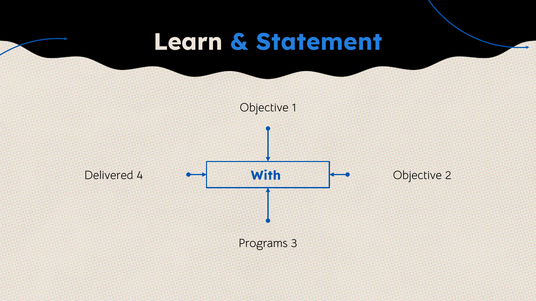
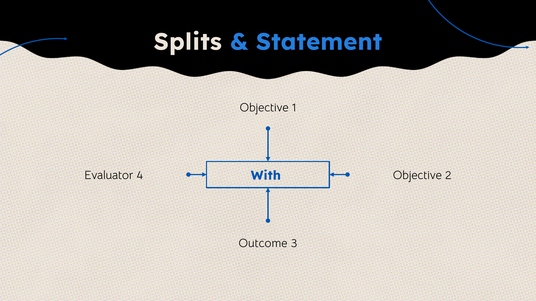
Learn: Learn -> Splits
Delivered: Delivered -> Evaluator
Programs: Programs -> Outcome
